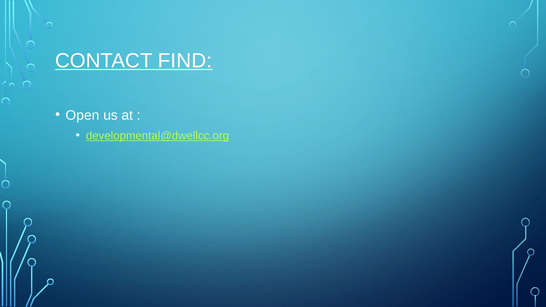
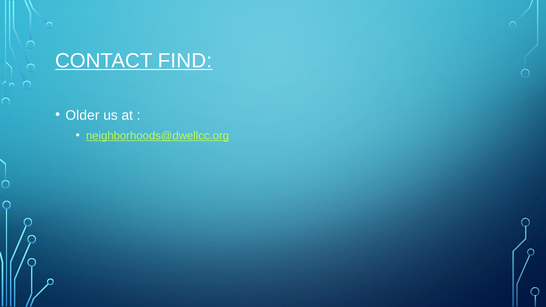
Open: Open -> Older
developmental@dwellcc.org: developmental@dwellcc.org -> neighborhoods@dwellcc.org
